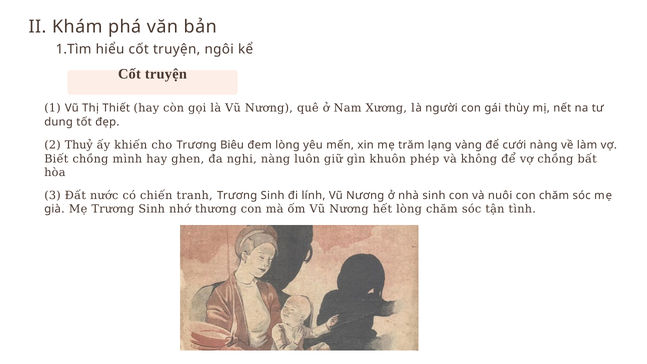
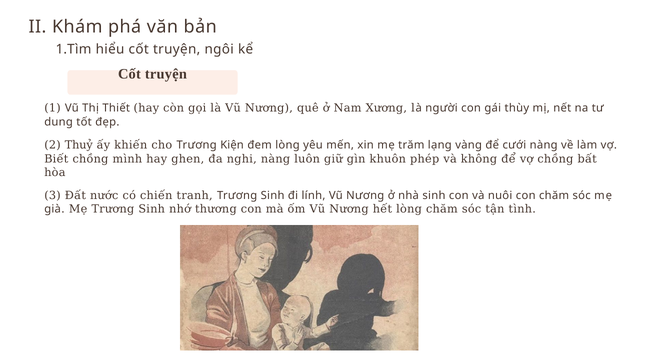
Biêu: Biêu -> Kiện
